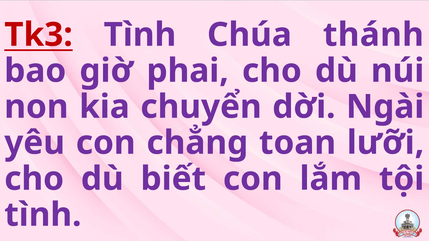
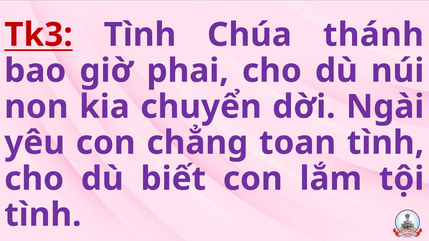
toan lưỡi: lưỡi -> tình
